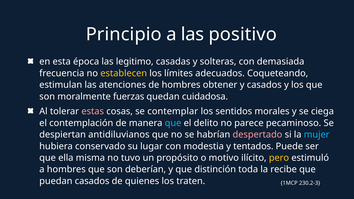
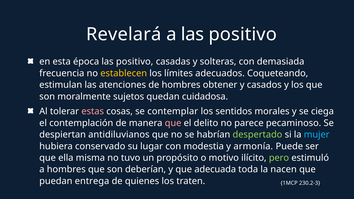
Principio: Principio -> Revelará
época las legitimo: legitimo -> positivo
fuerzas: fuerzas -> sujetos
que at (173, 123) colour: light blue -> pink
despertado colour: pink -> light green
tentados: tentados -> armonía
pero colour: yellow -> light green
distinción: distinción -> adecuada
recibe: recibe -> nacen
puedan casados: casados -> entrega
